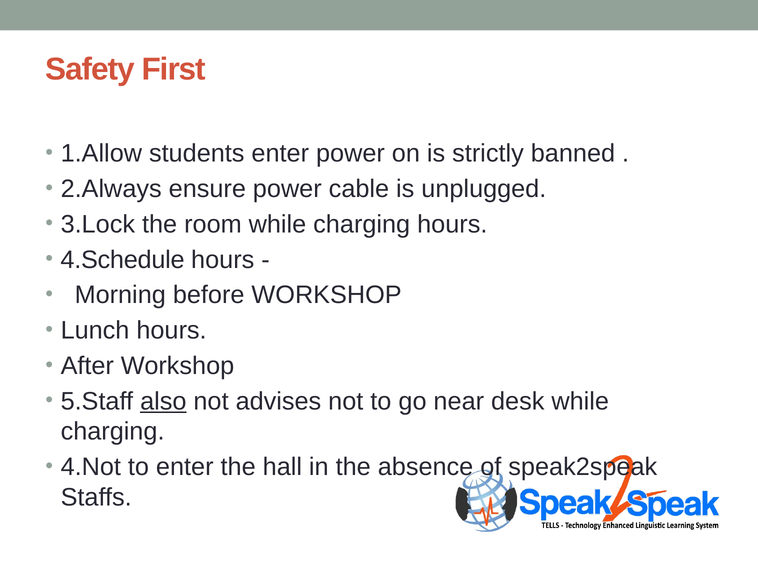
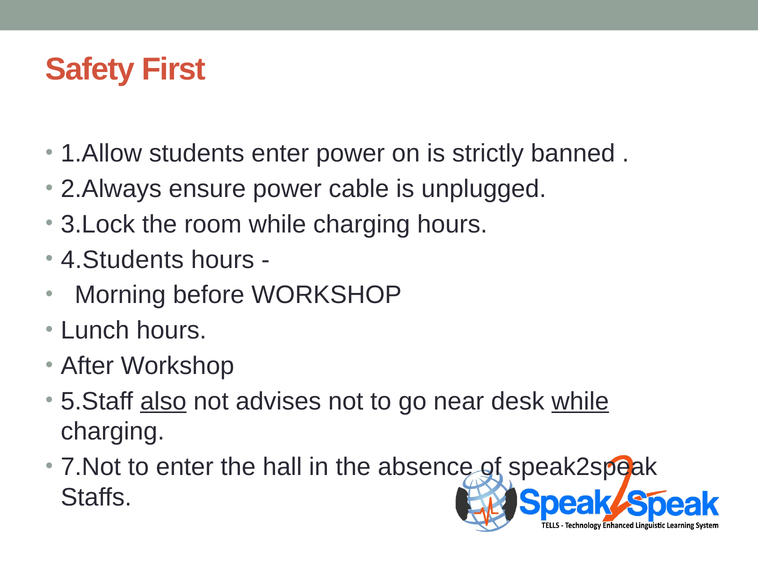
4.Schedule: 4.Schedule -> 4.Students
while at (580, 401) underline: none -> present
4.Not: 4.Not -> 7.Not
